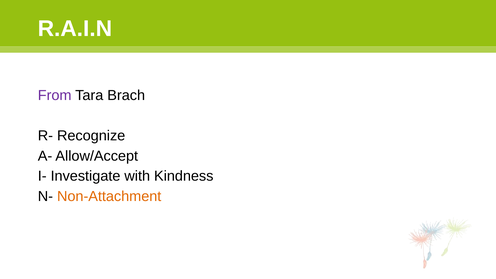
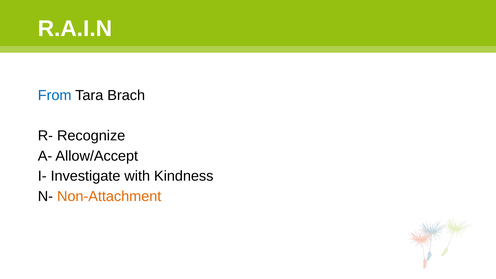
From colour: purple -> blue
